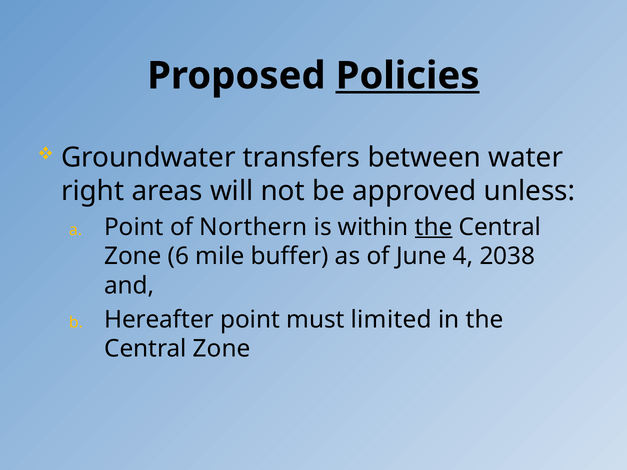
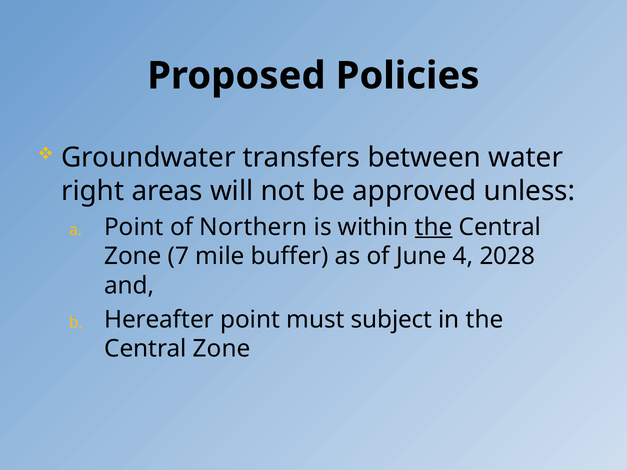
Policies underline: present -> none
6: 6 -> 7
2038: 2038 -> 2028
limited: limited -> subject
